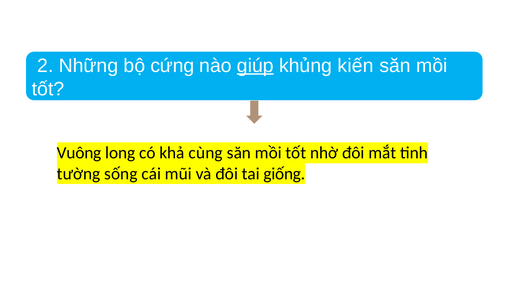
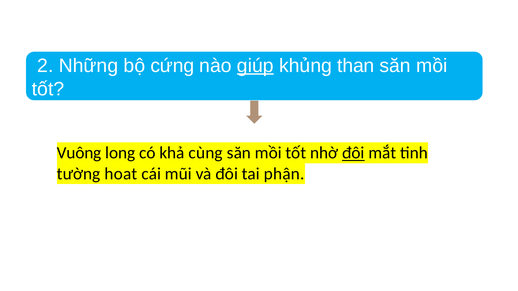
kiến: kiến -> than
đôi at (353, 153) underline: none -> present
sống: sống -> hoat
giống: giống -> phận
